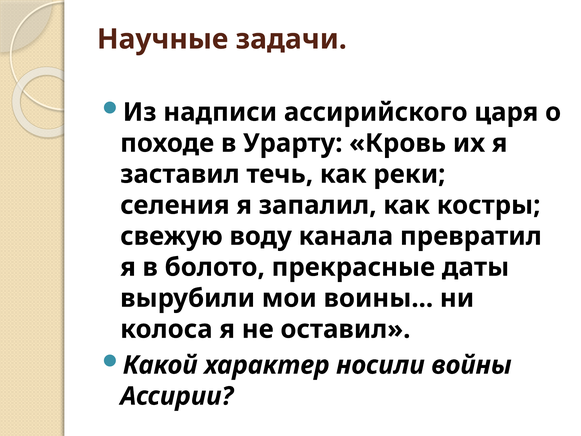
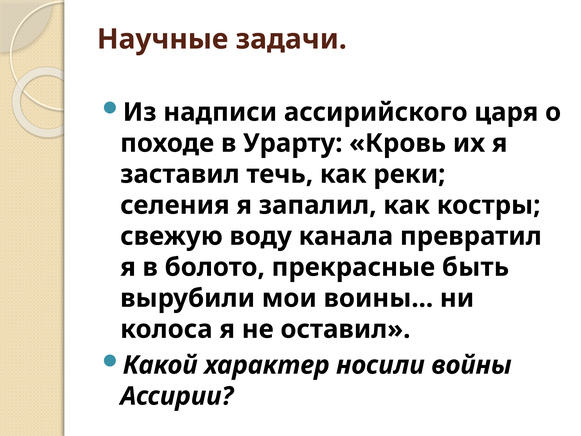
даты: даты -> быть
